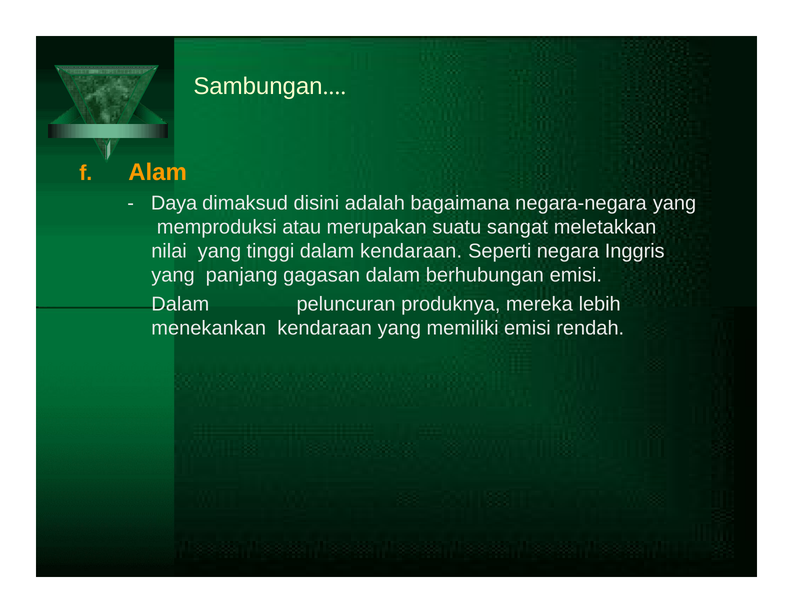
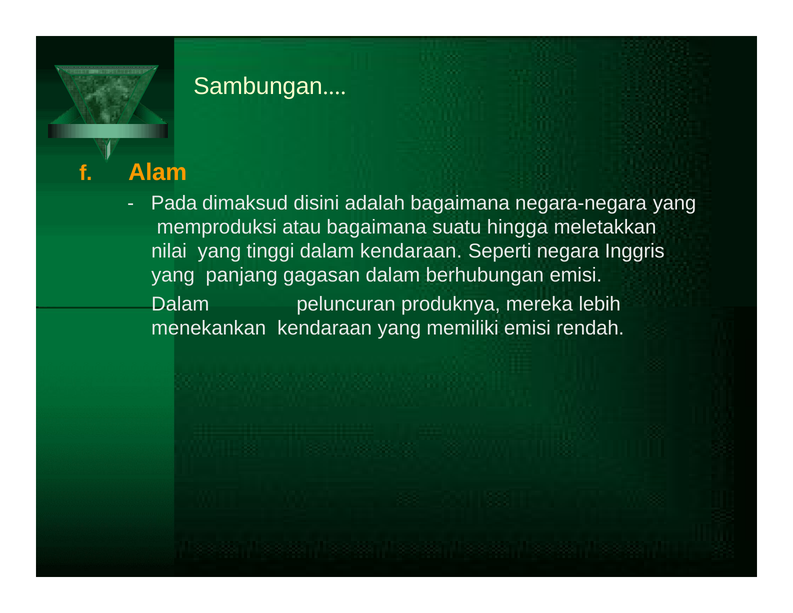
Daya: Daya -> Pada
atau merupakan: merupakan -> bagaimana
sangat: sangat -> hingga
